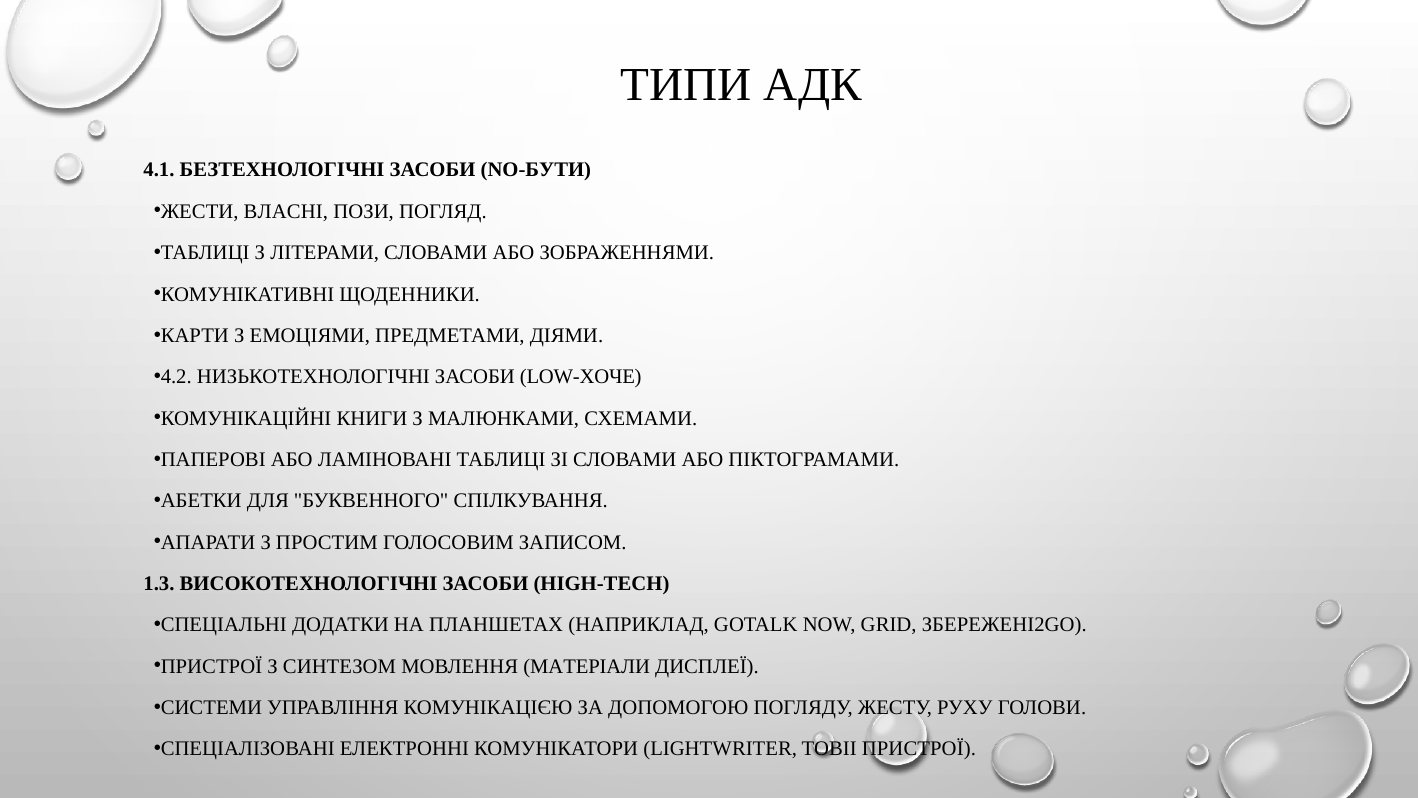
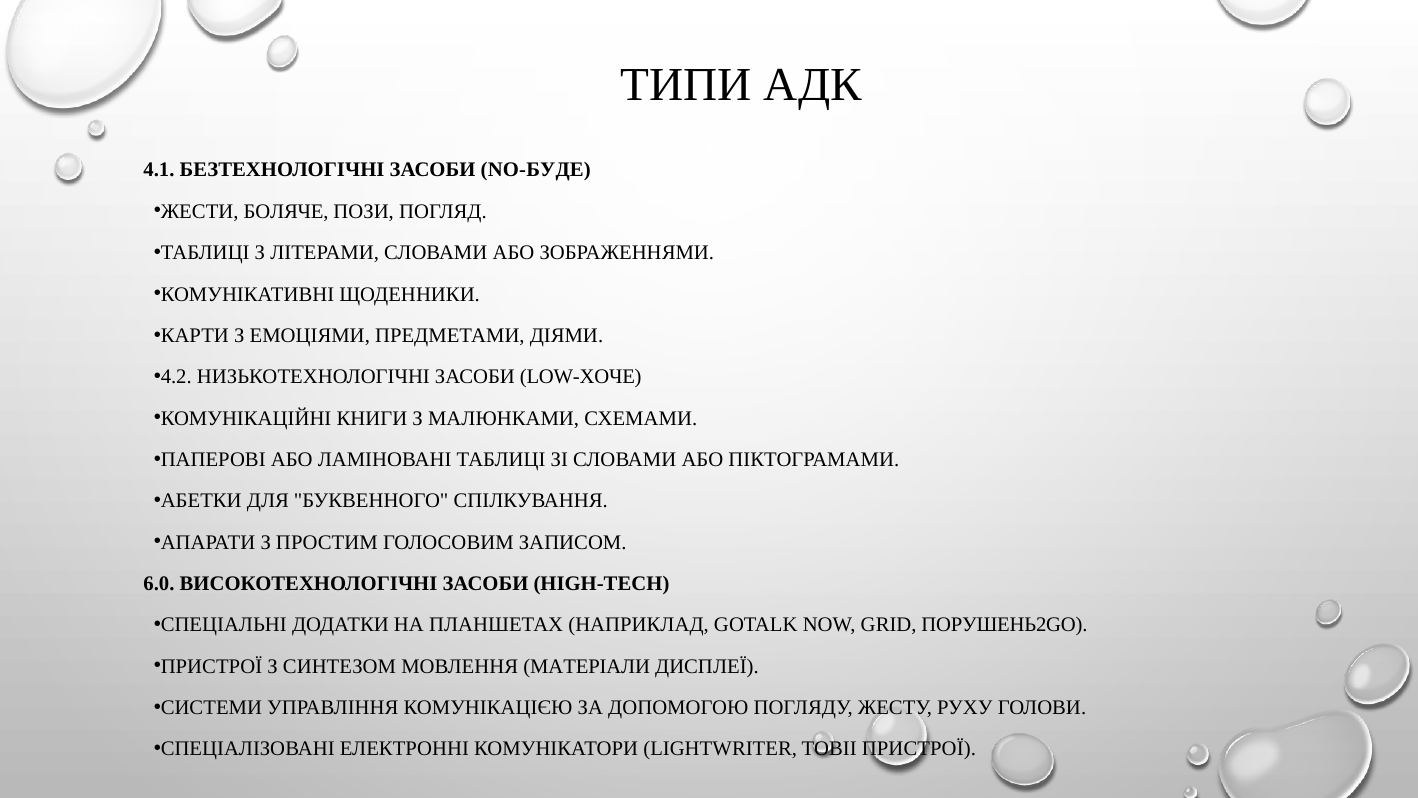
NO-БУТИ: NO-БУТИ -> NO-БУДЕ
ВЛАСНІ: ВЛАСНІ -> БОЛЯЧЕ
1.3: 1.3 -> 6.0
ЗБЕРЕЖЕНІ2GO: ЗБЕРЕЖЕНІ2GO -> ПОРУШЕНЬ2GO
